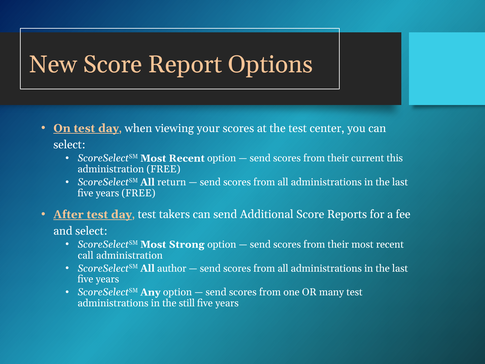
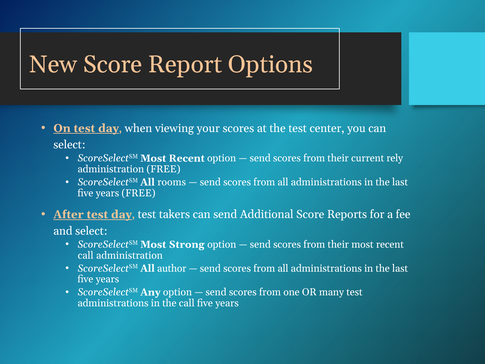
this: this -> rely
return: return -> rooms
the still: still -> call
